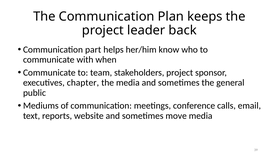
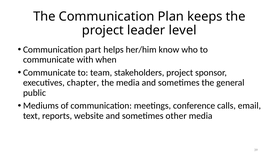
back: back -> level
move: move -> other
